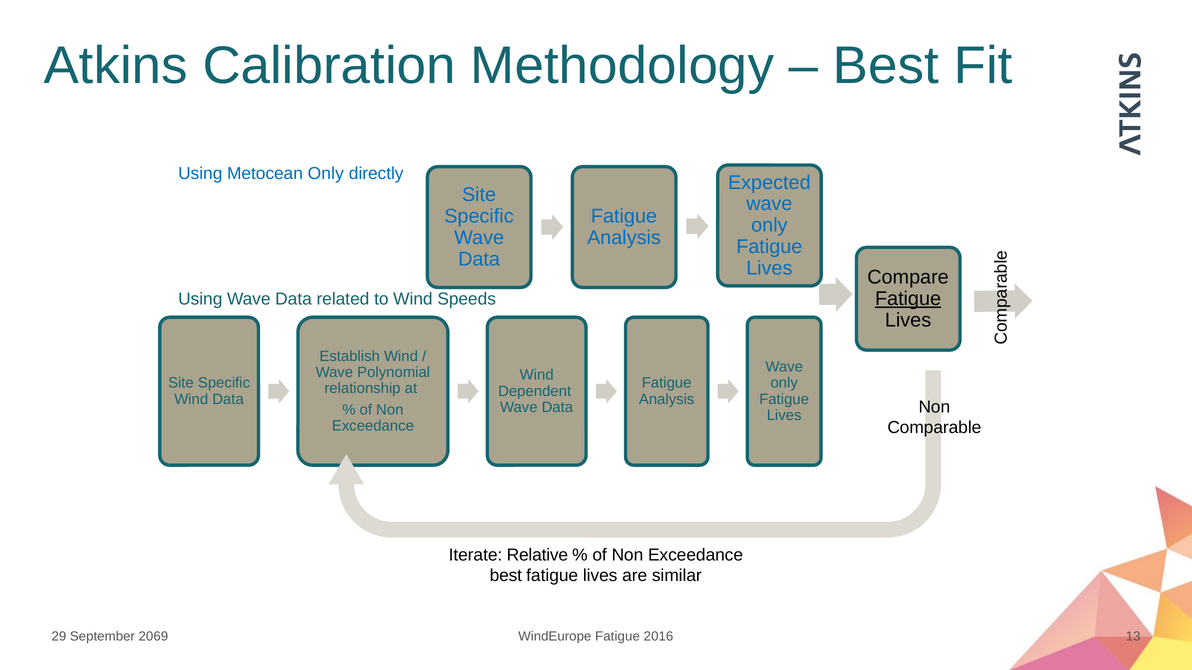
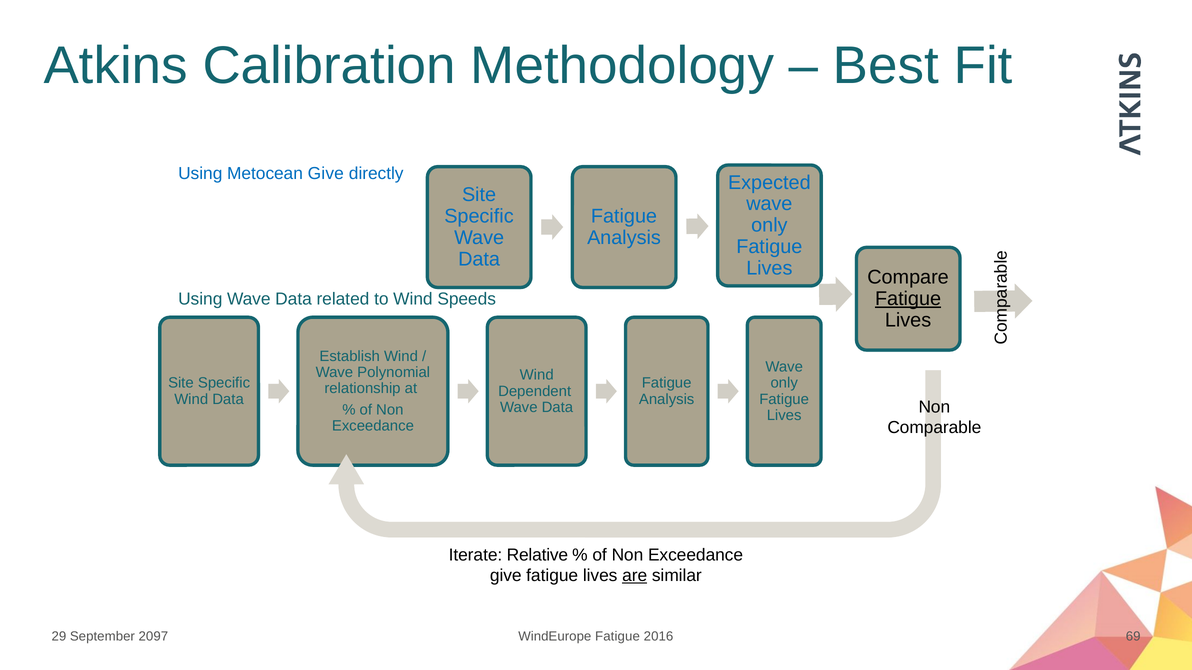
Metocean Only: Only -> Give
best at (506, 576): best -> give
are underline: none -> present
2069: 2069 -> 2097
13: 13 -> 69
